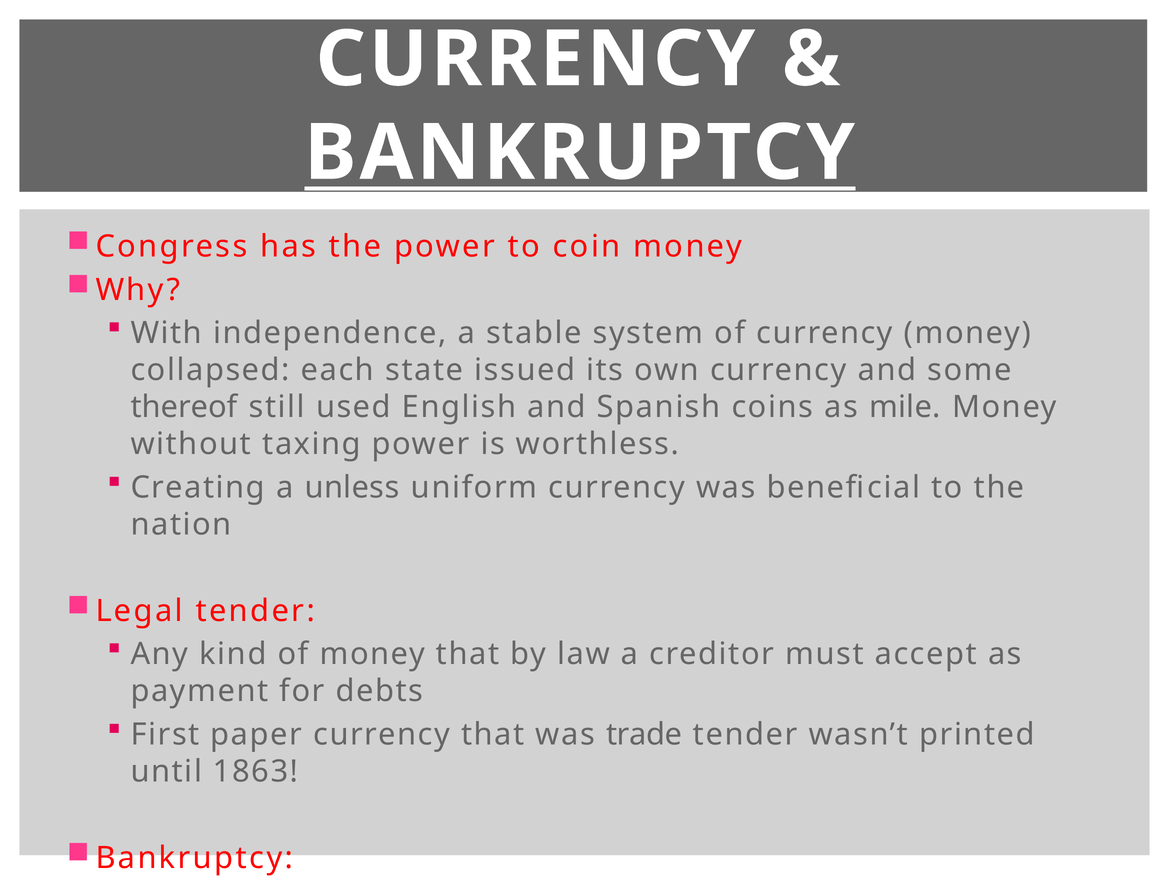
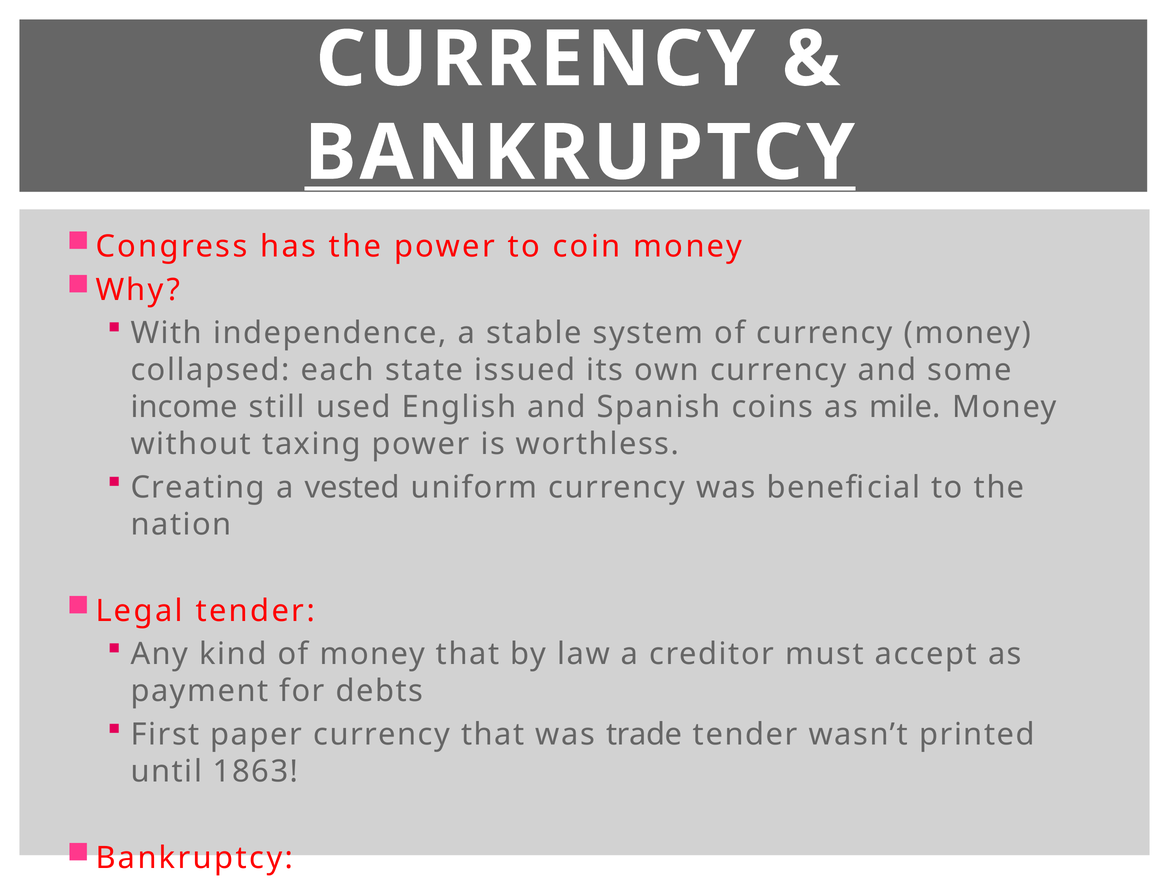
thereof: thereof -> income
unless: unless -> vested
